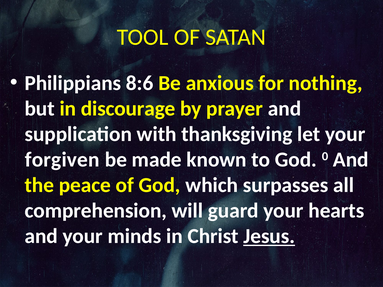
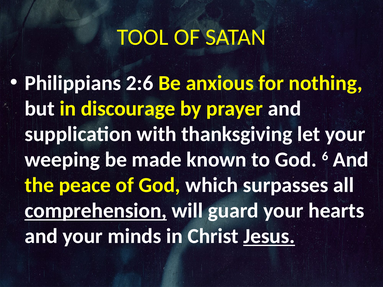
8:6: 8:6 -> 2:6
forgiven: forgiven -> weeping
0: 0 -> 6
comprehension underline: none -> present
